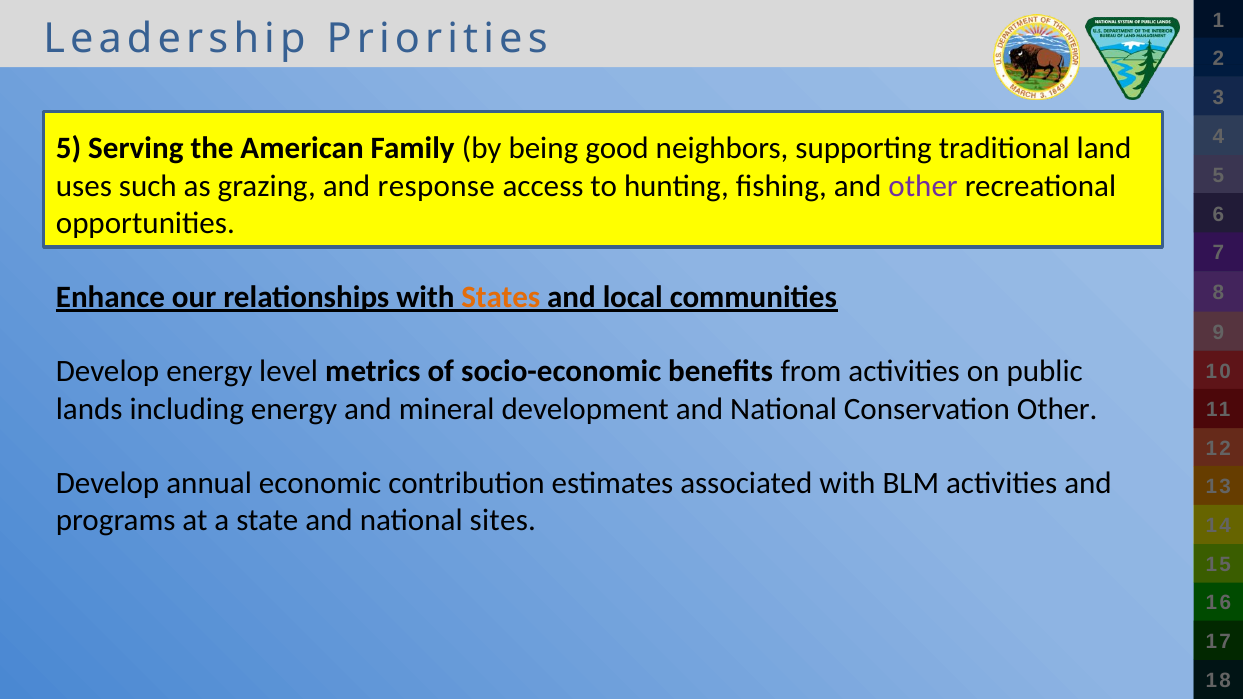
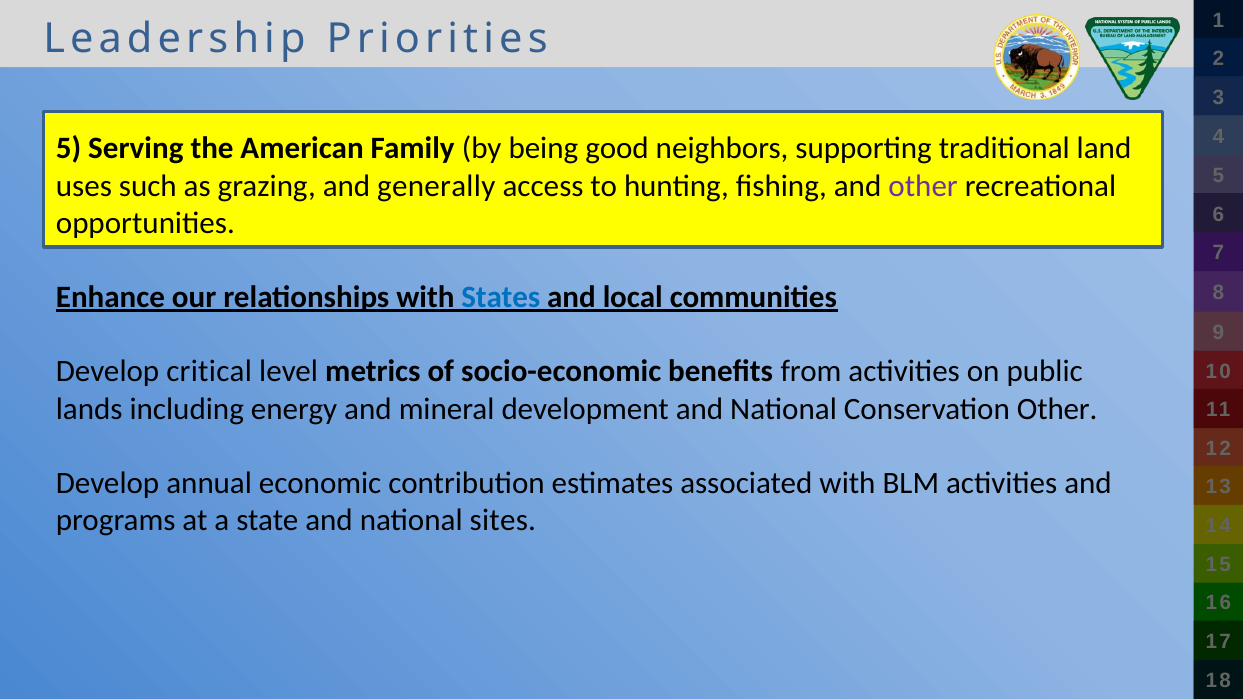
response: response -> generally
States colour: orange -> blue
Develop energy: energy -> critical
